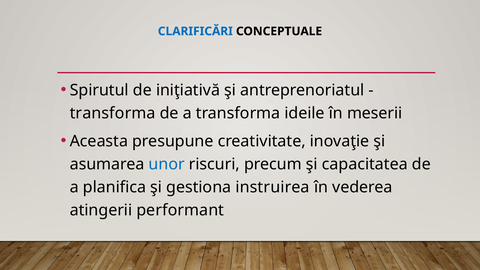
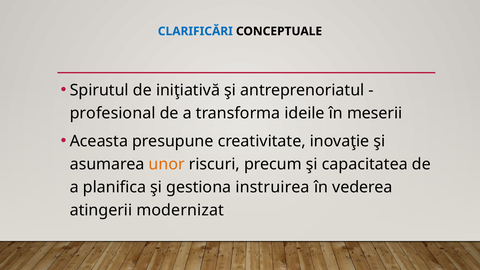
transforma at (113, 113): transforma -> profesional
unor colour: blue -> orange
performant: performant -> modernizat
